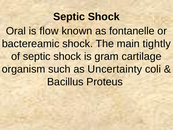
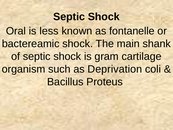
flow: flow -> less
tightly: tightly -> shank
Uncertainty: Uncertainty -> Deprivation
